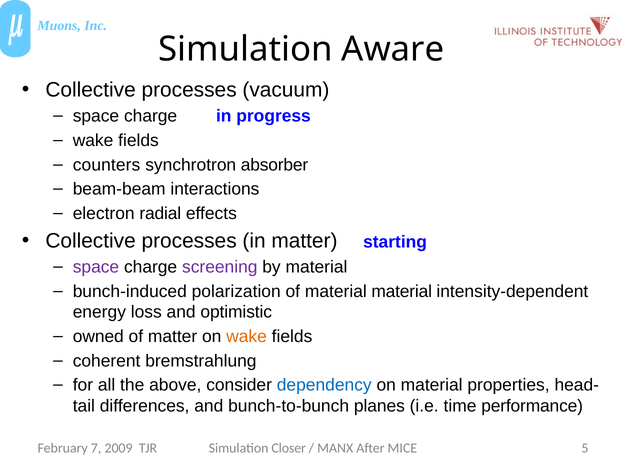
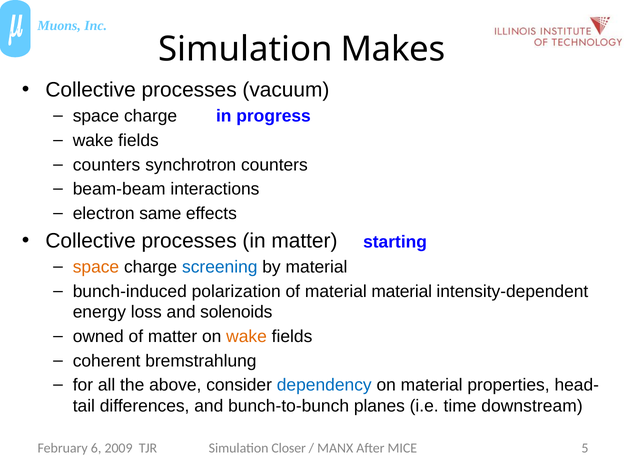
Aware: Aware -> Makes
synchrotron absorber: absorber -> counters
radial: radial -> same
space at (96, 267) colour: purple -> orange
screening colour: purple -> blue
optimistic: optimistic -> solenoids
performance: performance -> downstream
7: 7 -> 6
